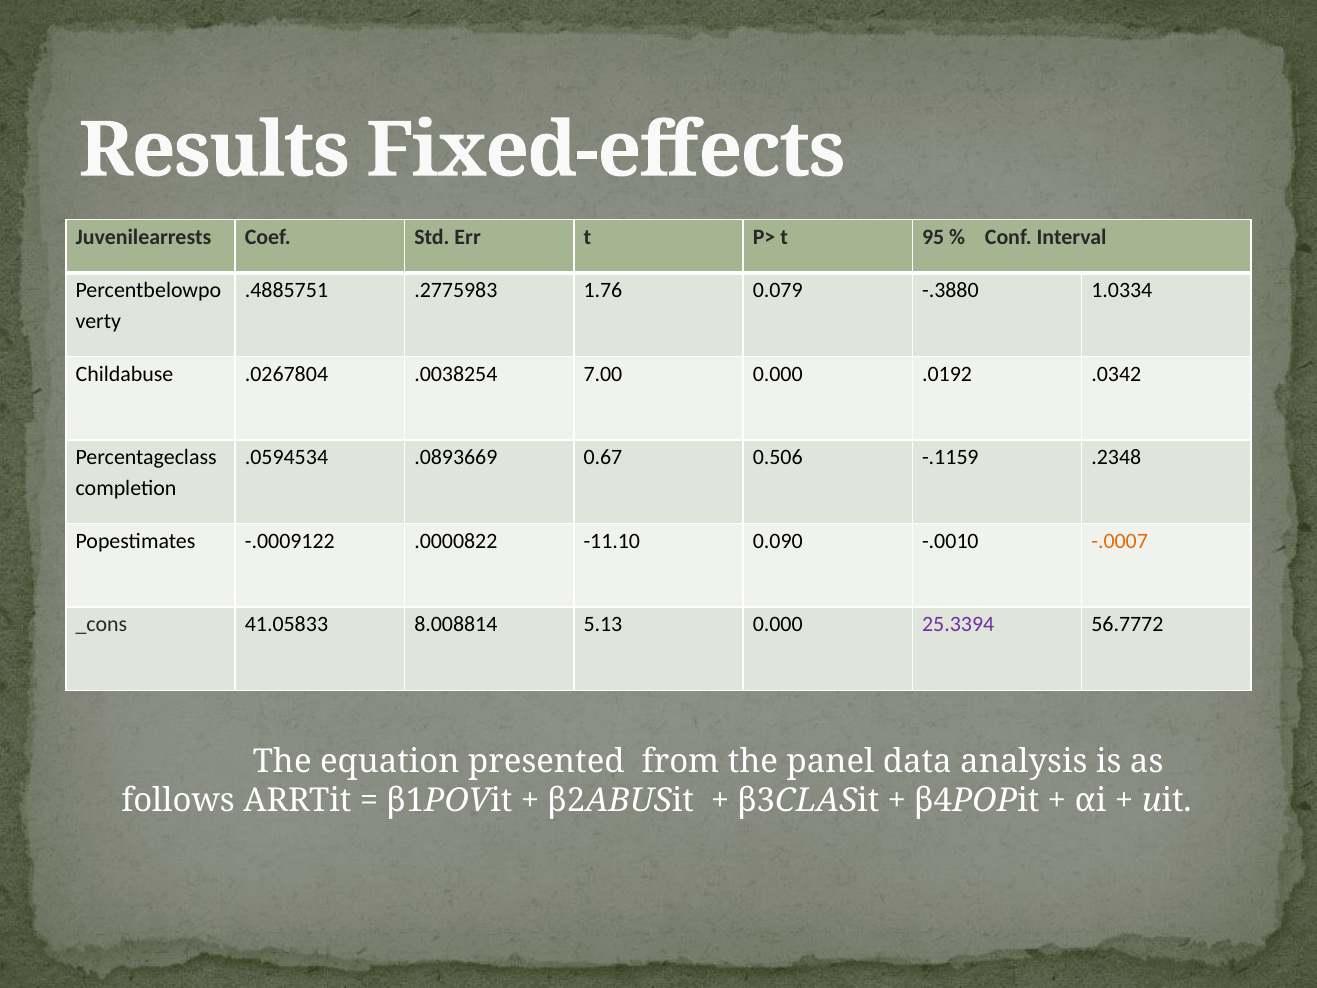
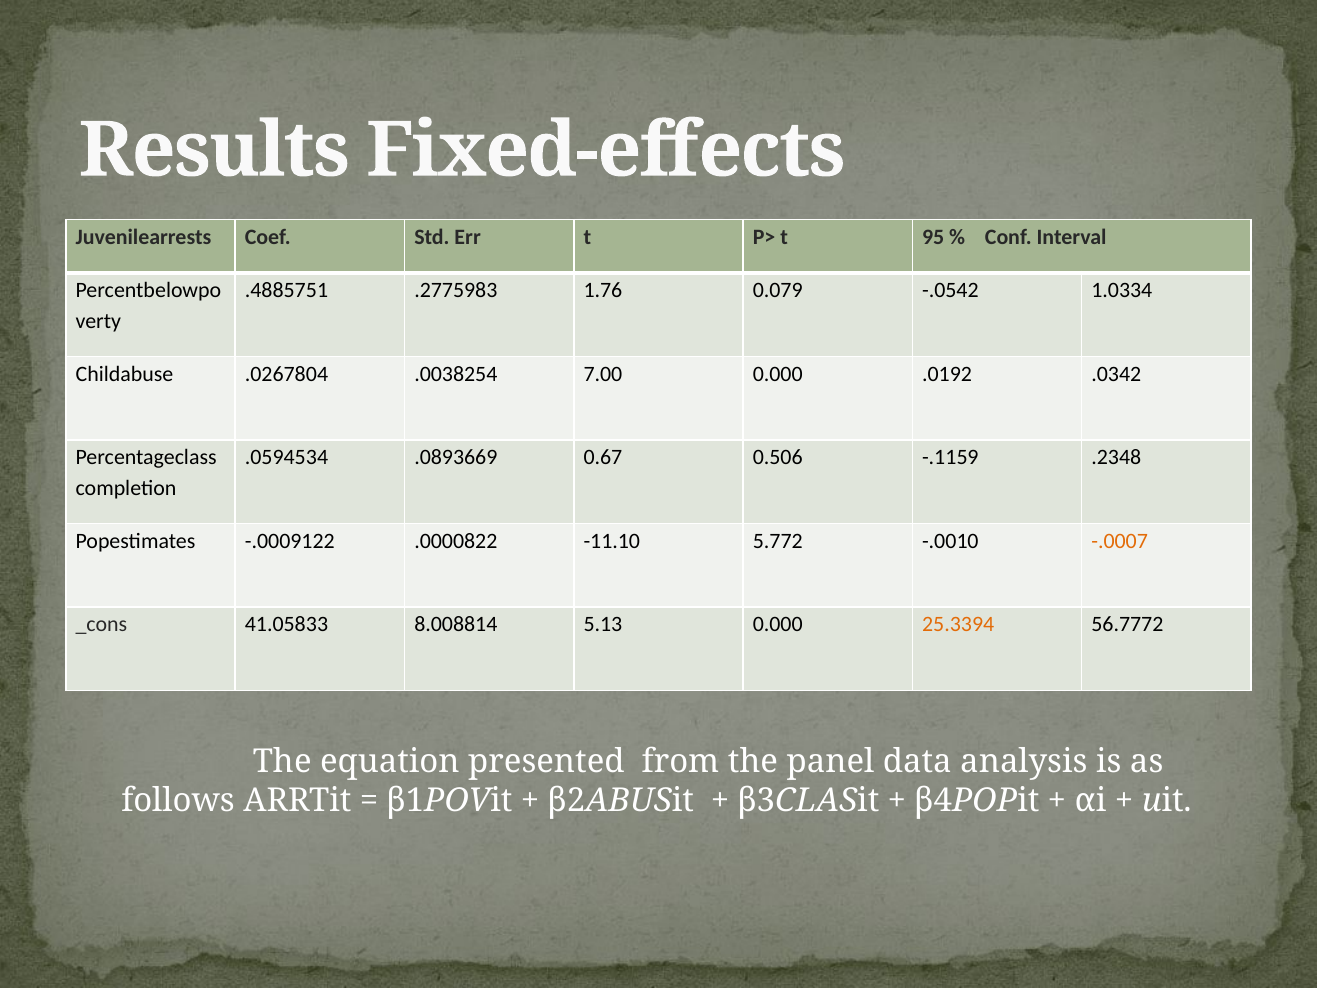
-.3880: -.3880 -> -.0542
0.090: 0.090 -> 5.772
25.3394 colour: purple -> orange
